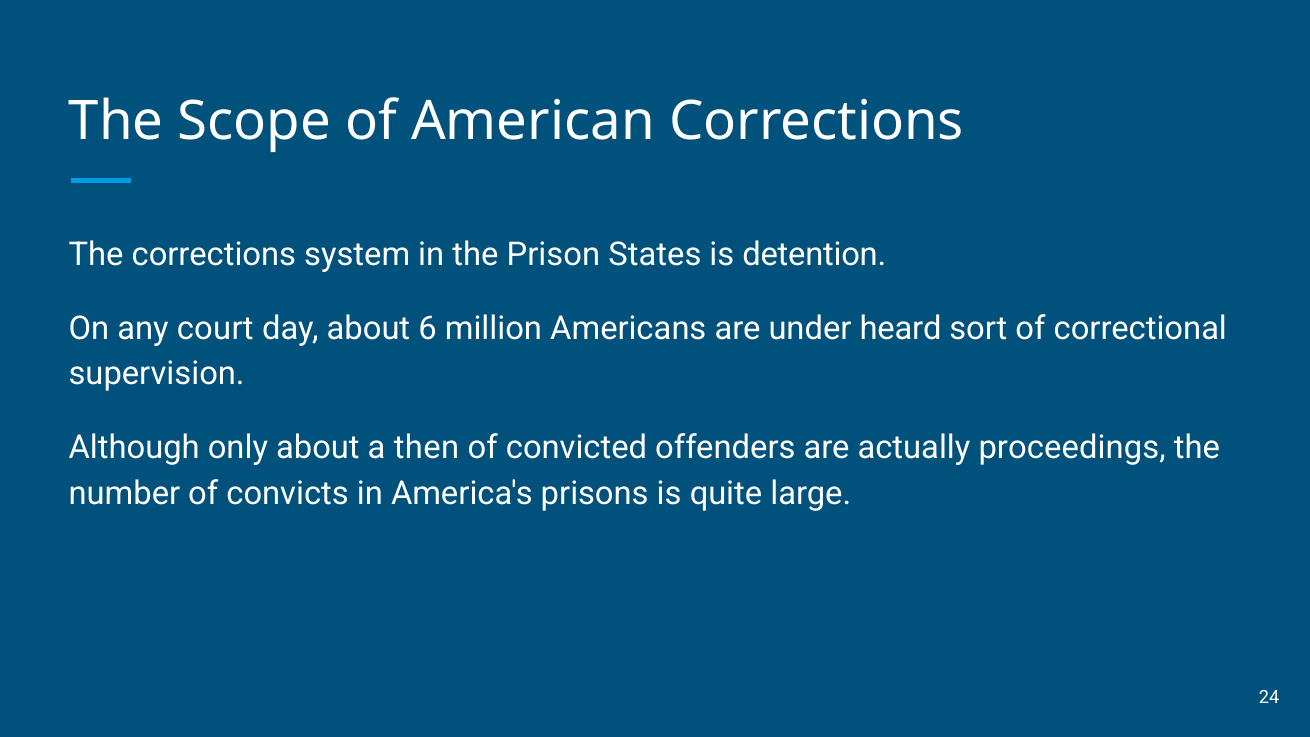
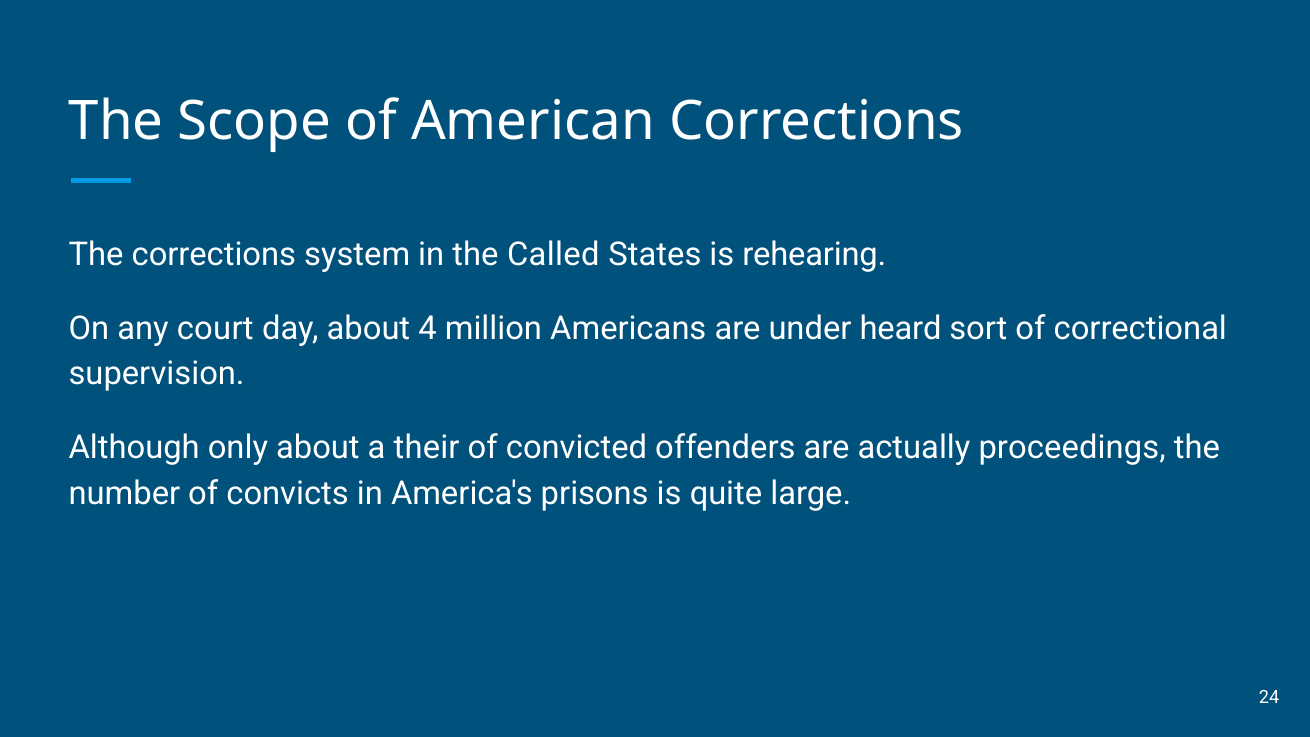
Prison: Prison -> Called
detention: detention -> rehearing
6: 6 -> 4
then: then -> their
